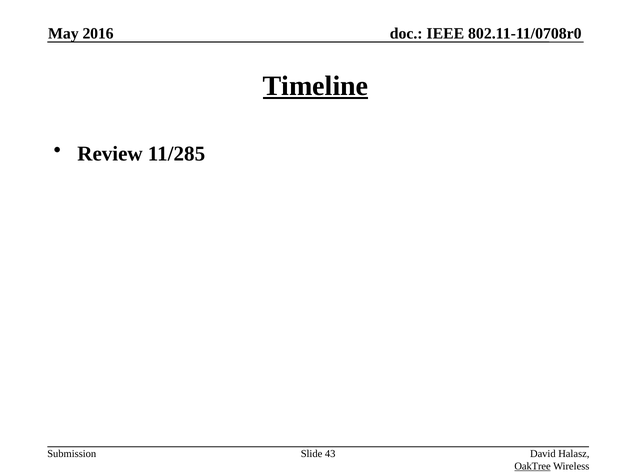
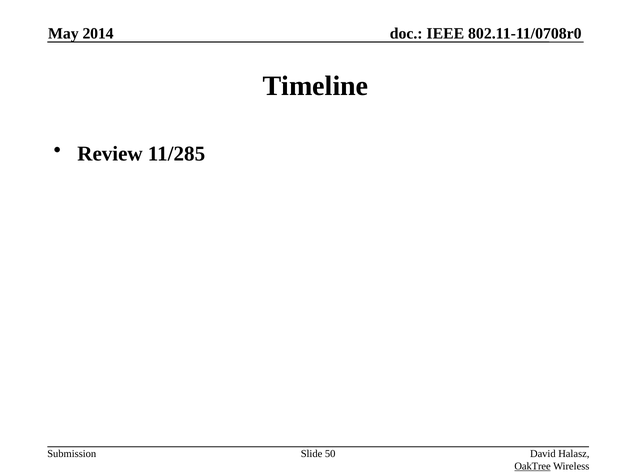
2016: 2016 -> 2014
Timeline underline: present -> none
43: 43 -> 50
